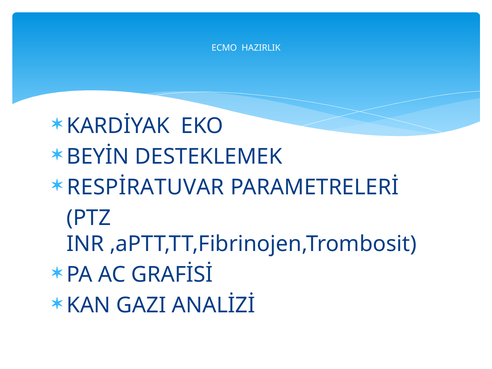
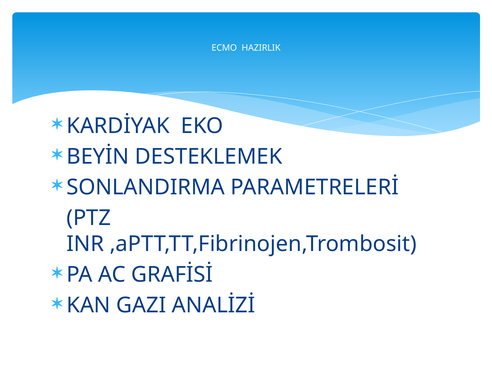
RESPİRATUVAR: RESPİRATUVAR -> SONLANDIRMA
